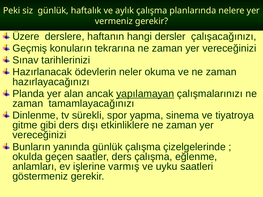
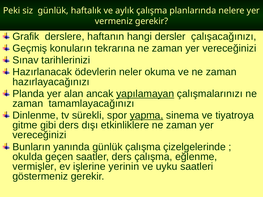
Üzere: Üzere -> Grafik
yapma underline: none -> present
anlamları: anlamları -> vermişler
varmış: varmış -> yerinin
